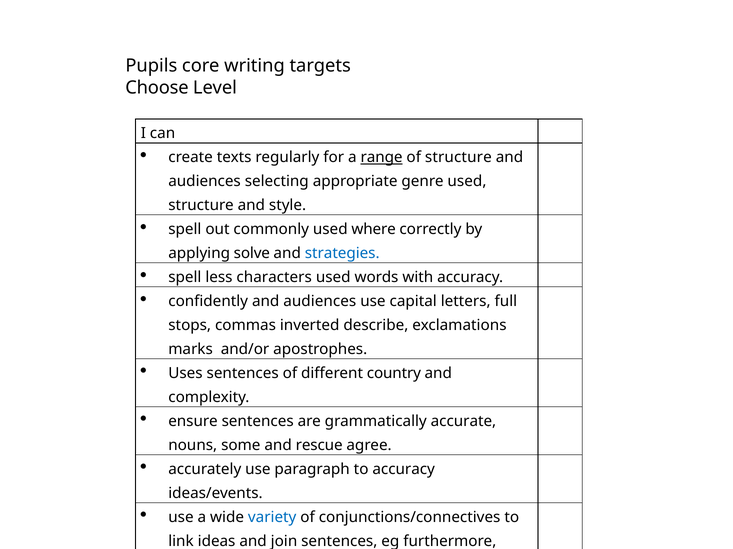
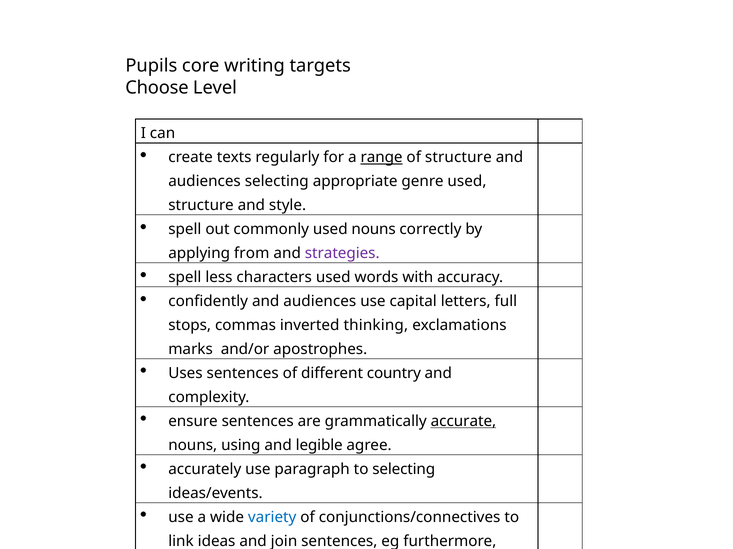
used where: where -> nouns
solve: solve -> from
strategies colour: blue -> purple
describe: describe -> thinking
accurate underline: none -> present
nouns some: some -> using
and rescue: rescue -> legible
to accuracy: accuracy -> selecting
